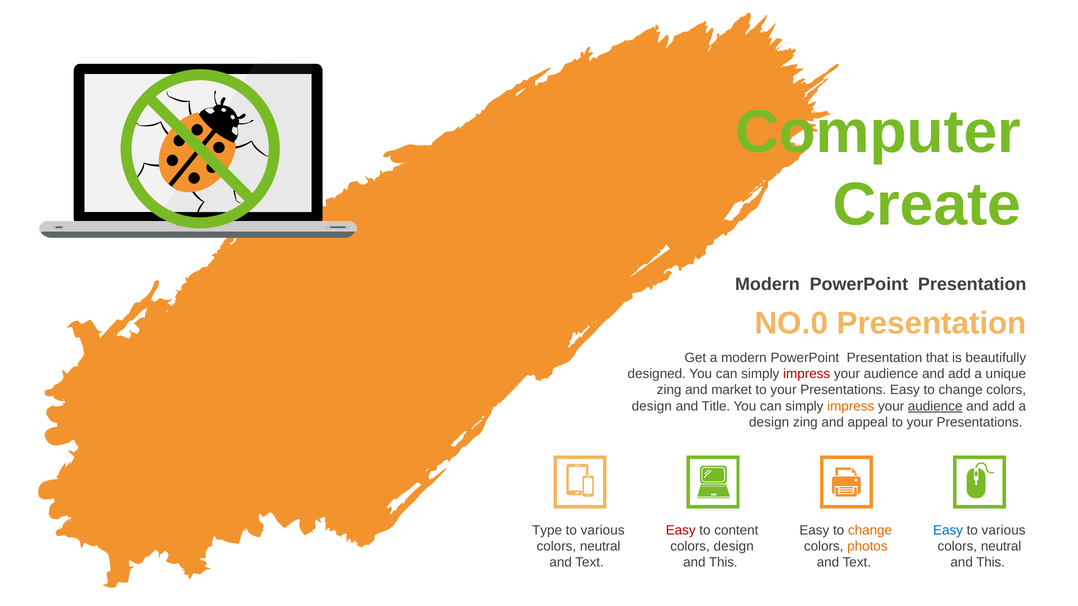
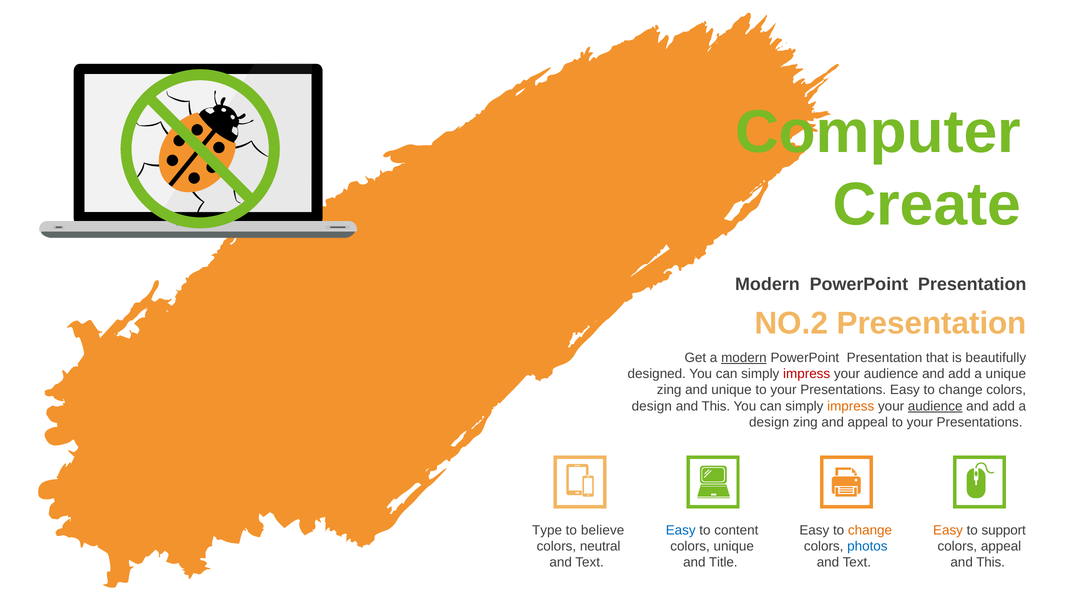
NO.0: NO.0 -> NO.2
modern at (744, 358) underline: none -> present
and market: market -> unique
Title at (716, 406): Title -> This
various at (603, 531): various -> believe
Easy at (681, 531) colour: red -> blue
Easy at (948, 531) colour: blue -> orange
various at (1004, 531): various -> support
design at (734, 547): design -> unique
photos colour: orange -> blue
neutral at (1001, 547): neutral -> appeal
This at (723, 563): This -> Title
